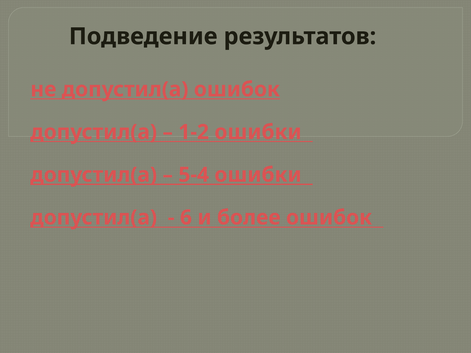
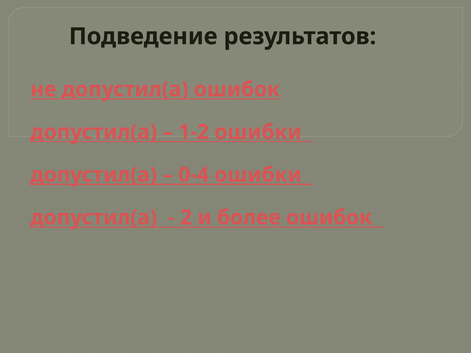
5-4: 5-4 -> 0-4
6: 6 -> 2
